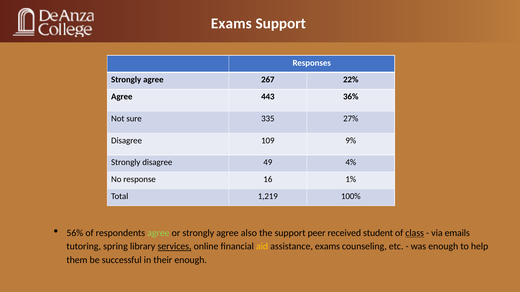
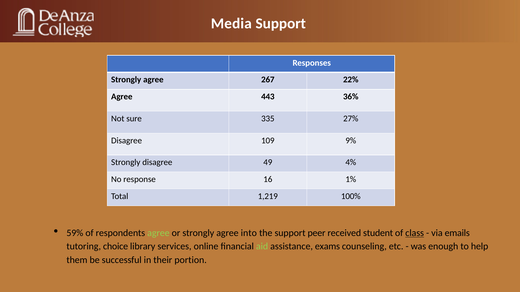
Exams at (231, 23): Exams -> Media
56%: 56% -> 59%
also: also -> into
spring: spring -> choice
services underline: present -> none
aid colour: yellow -> light green
their enough: enough -> portion
